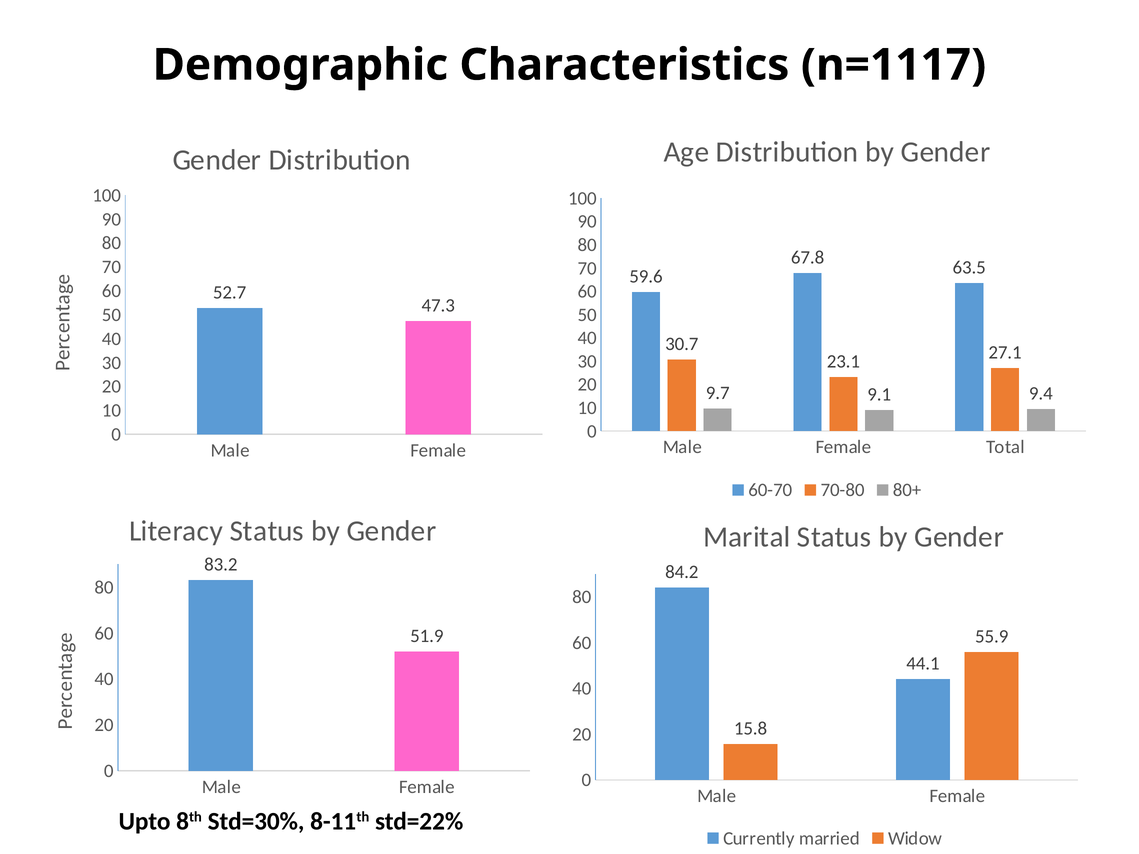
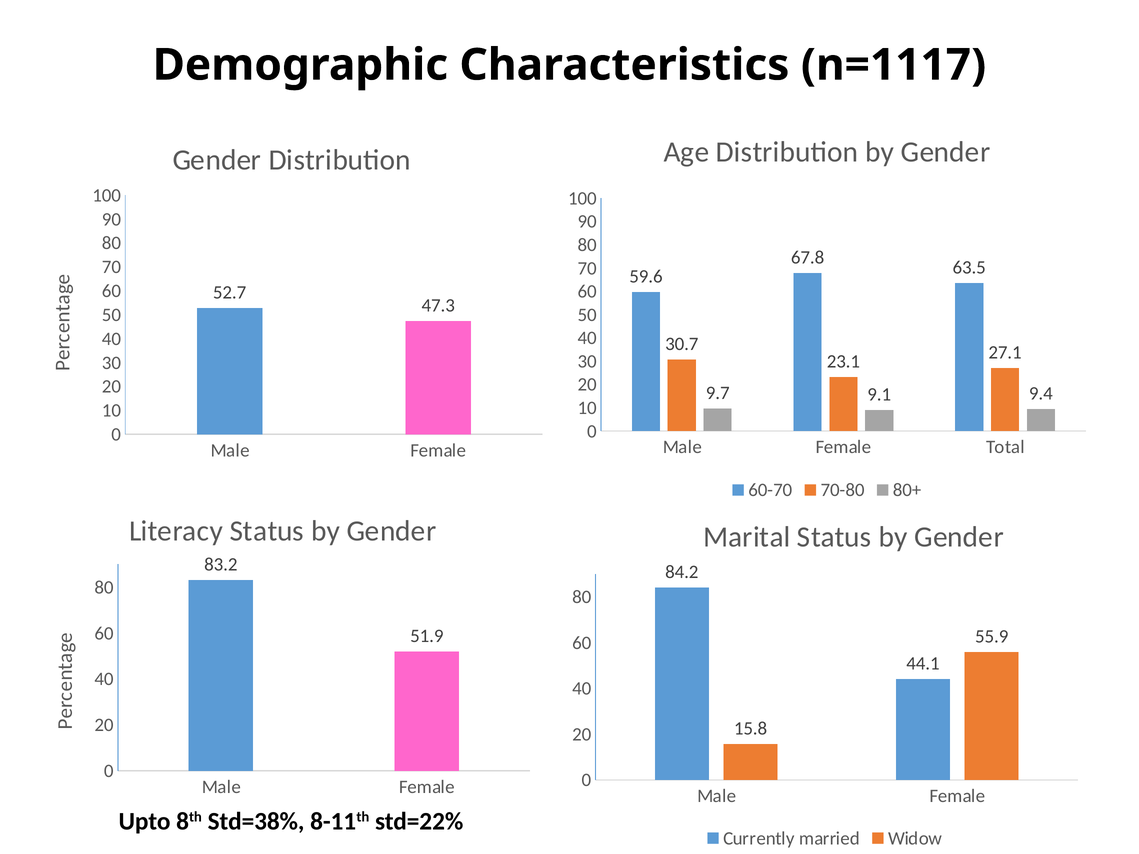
Std=30%: Std=30% -> Std=38%
